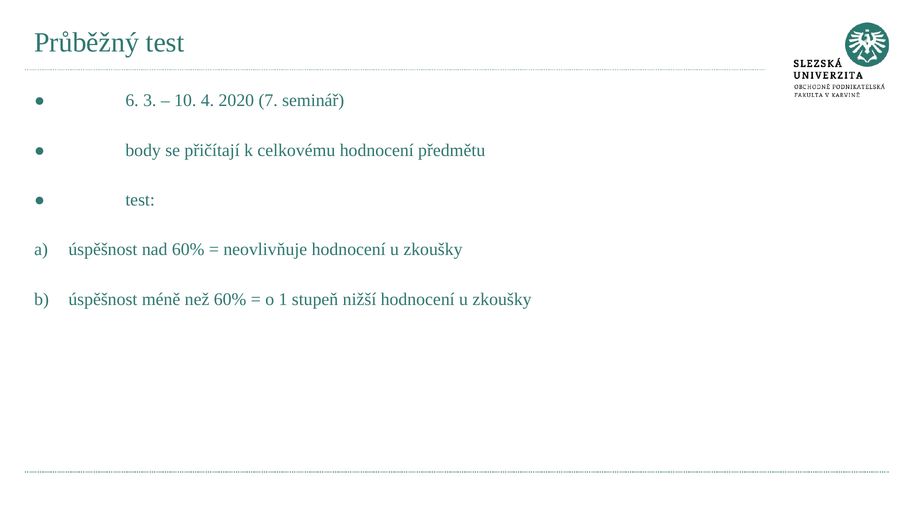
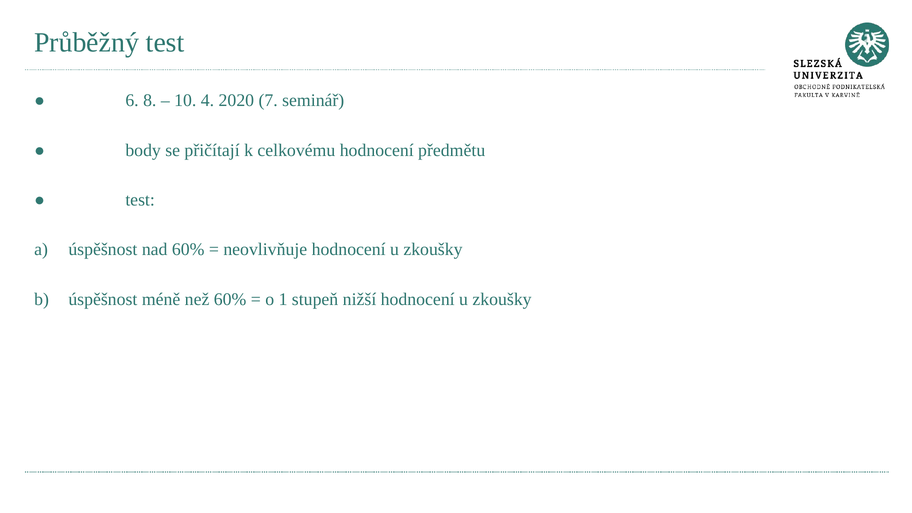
3: 3 -> 8
